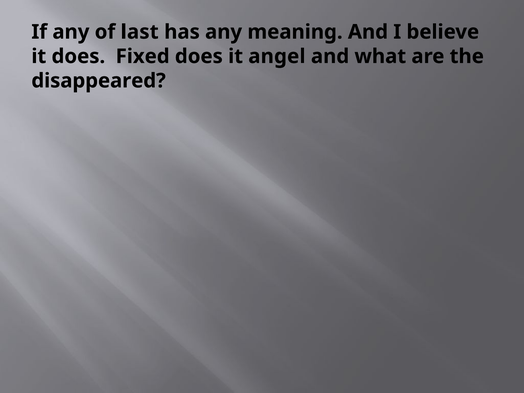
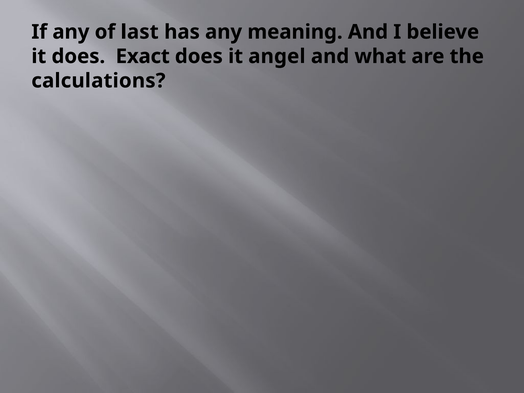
Fixed: Fixed -> Exact
disappeared: disappeared -> calculations
